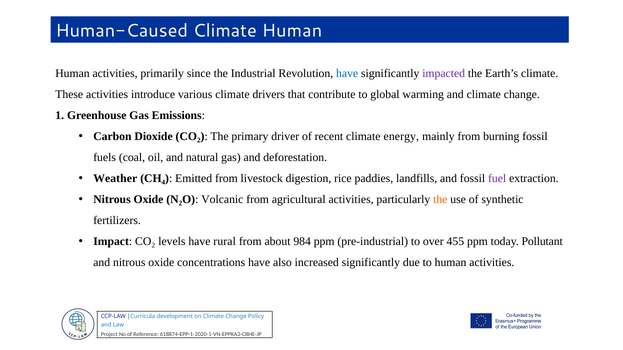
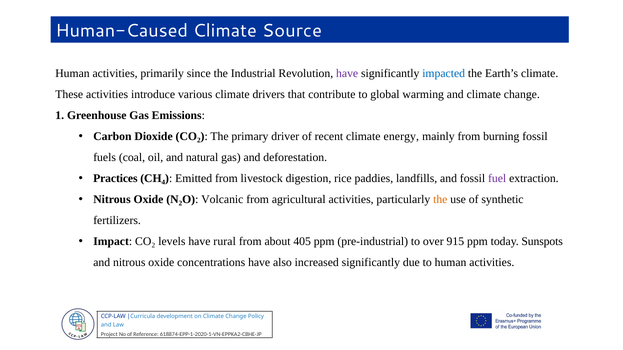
Climate Human: Human -> Source
have at (347, 74) colour: blue -> purple
impacted colour: purple -> blue
Weather: Weather -> Practices
984: 984 -> 405
455: 455 -> 915
Pollutant: Pollutant -> Sunspots
